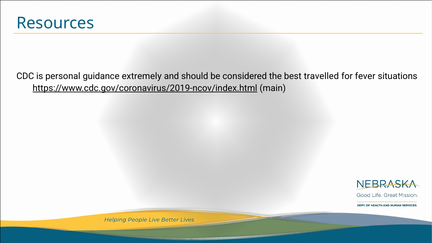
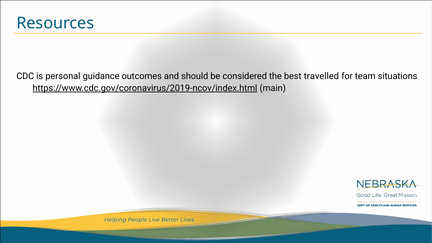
extremely: extremely -> outcomes
fever: fever -> team
